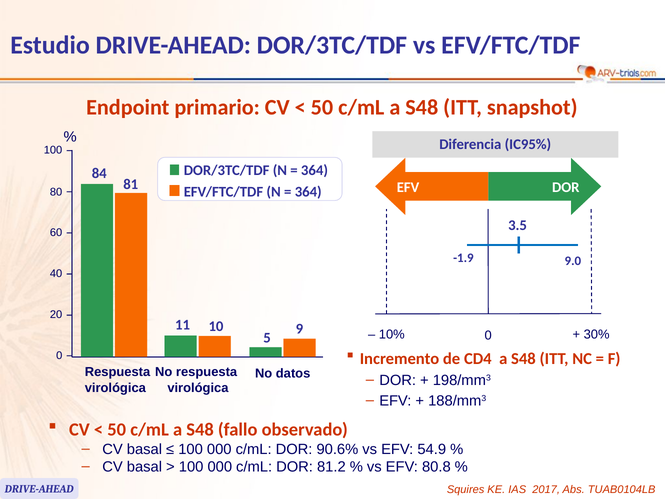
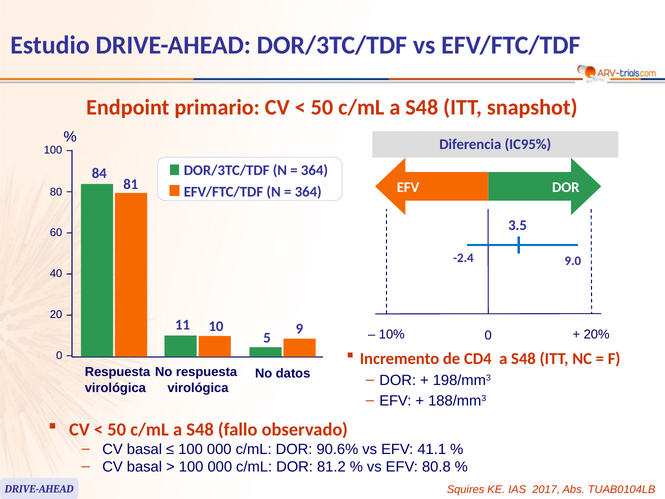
-1.9: -1.9 -> -2.4
30%: 30% -> 20%
54.9: 54.9 -> 41.1
